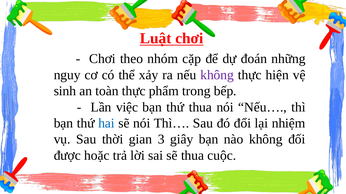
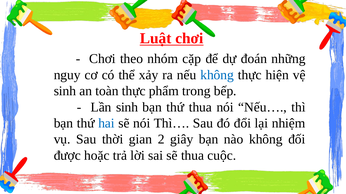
không at (217, 75) colour: purple -> blue
Lần việc: việc -> sinh
3: 3 -> 2
